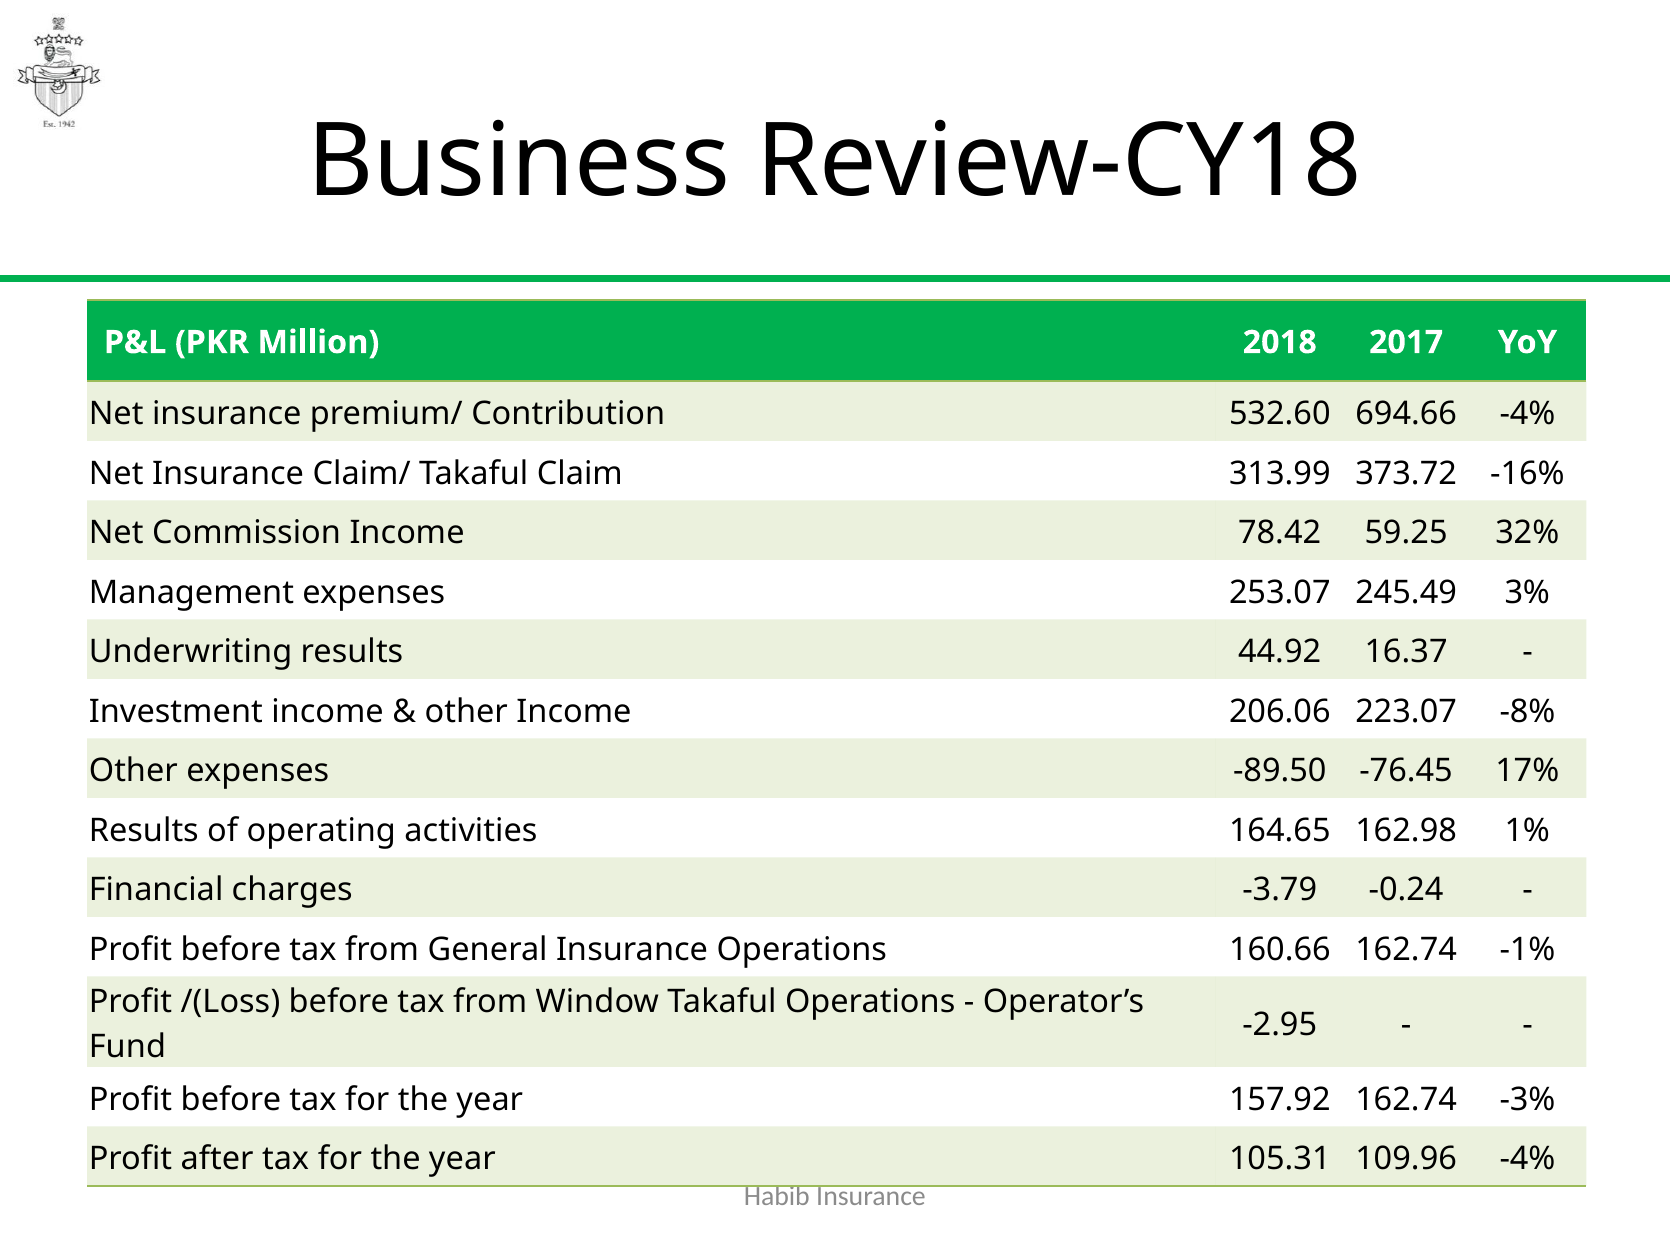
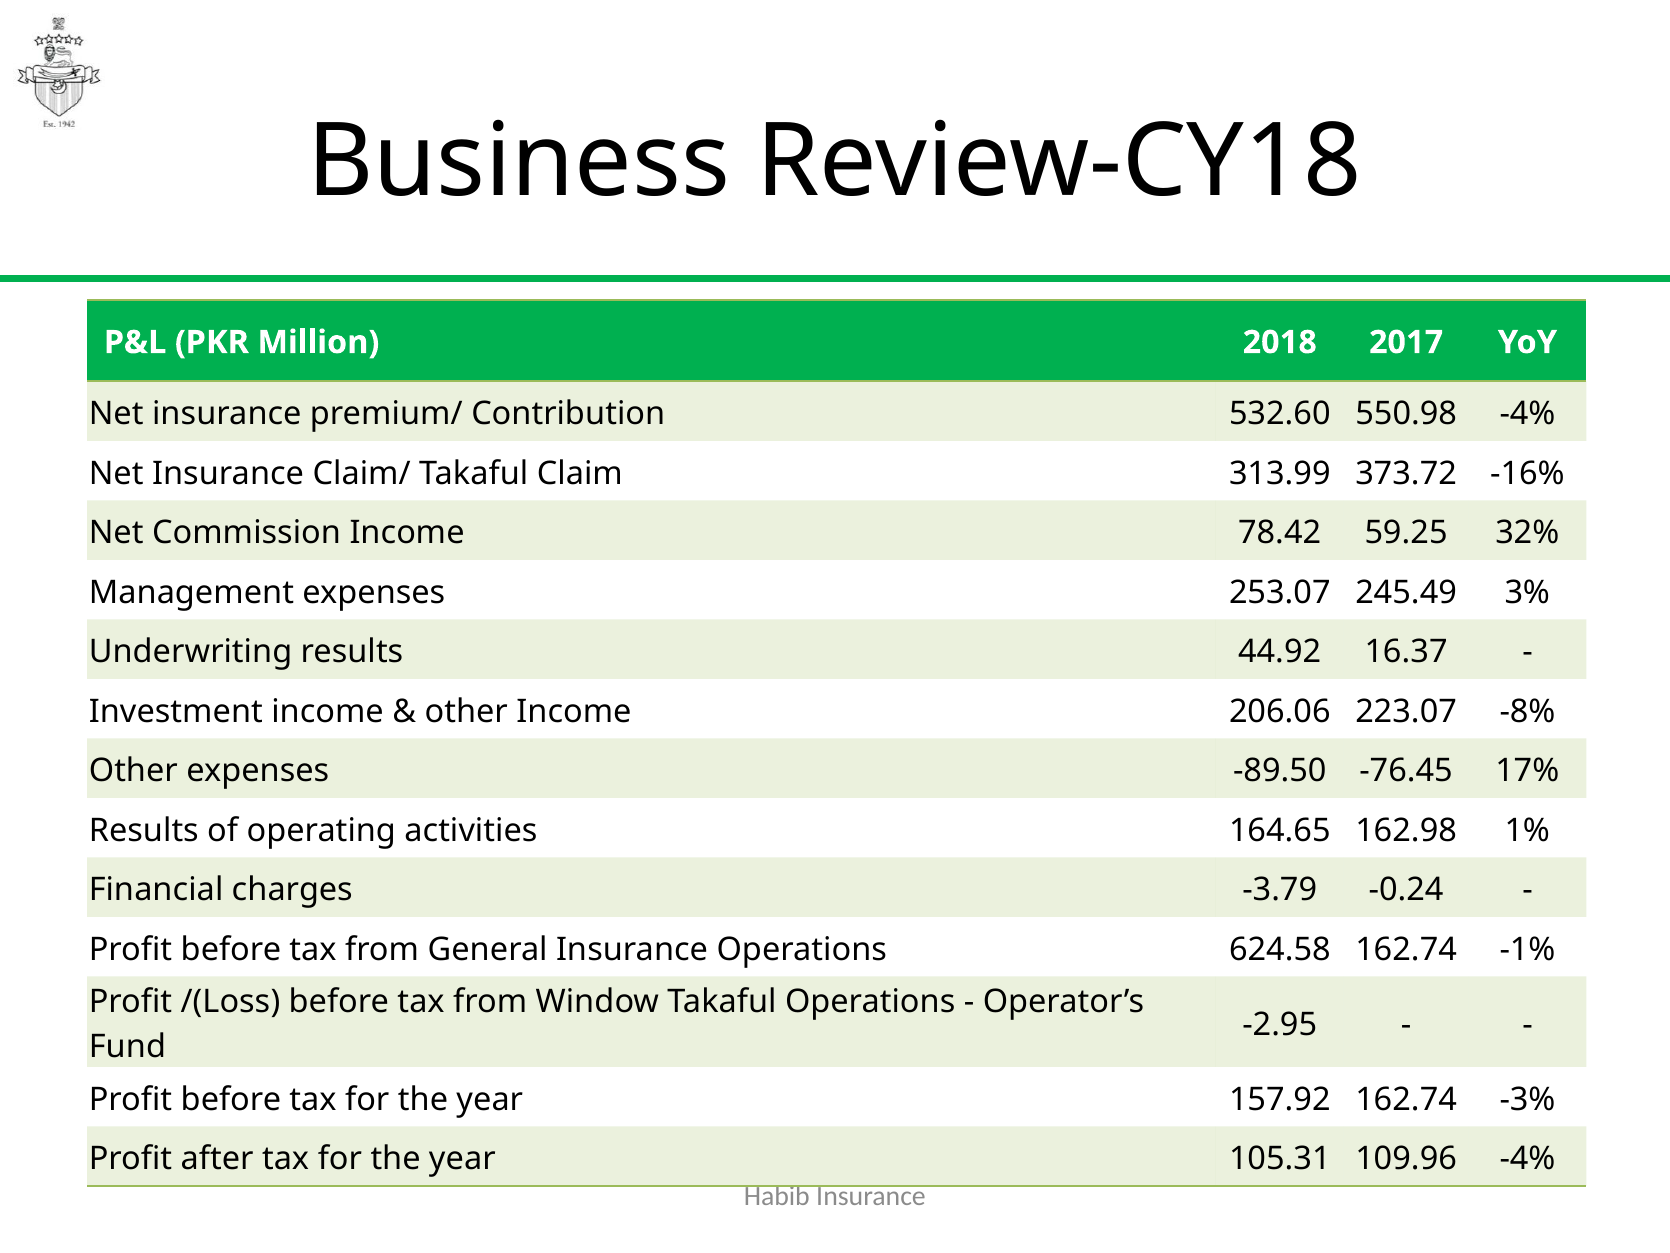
694.66: 694.66 -> 550.98
160.66: 160.66 -> 624.58
